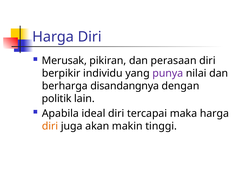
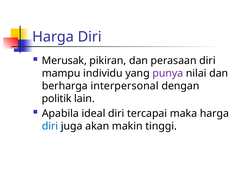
berpikir: berpikir -> mampu
disandangnya: disandangnya -> interpersonal
diri at (50, 126) colour: orange -> blue
